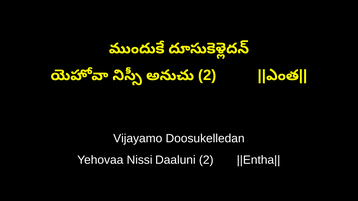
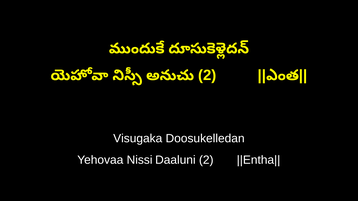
Vijayamo: Vijayamo -> Visugaka
